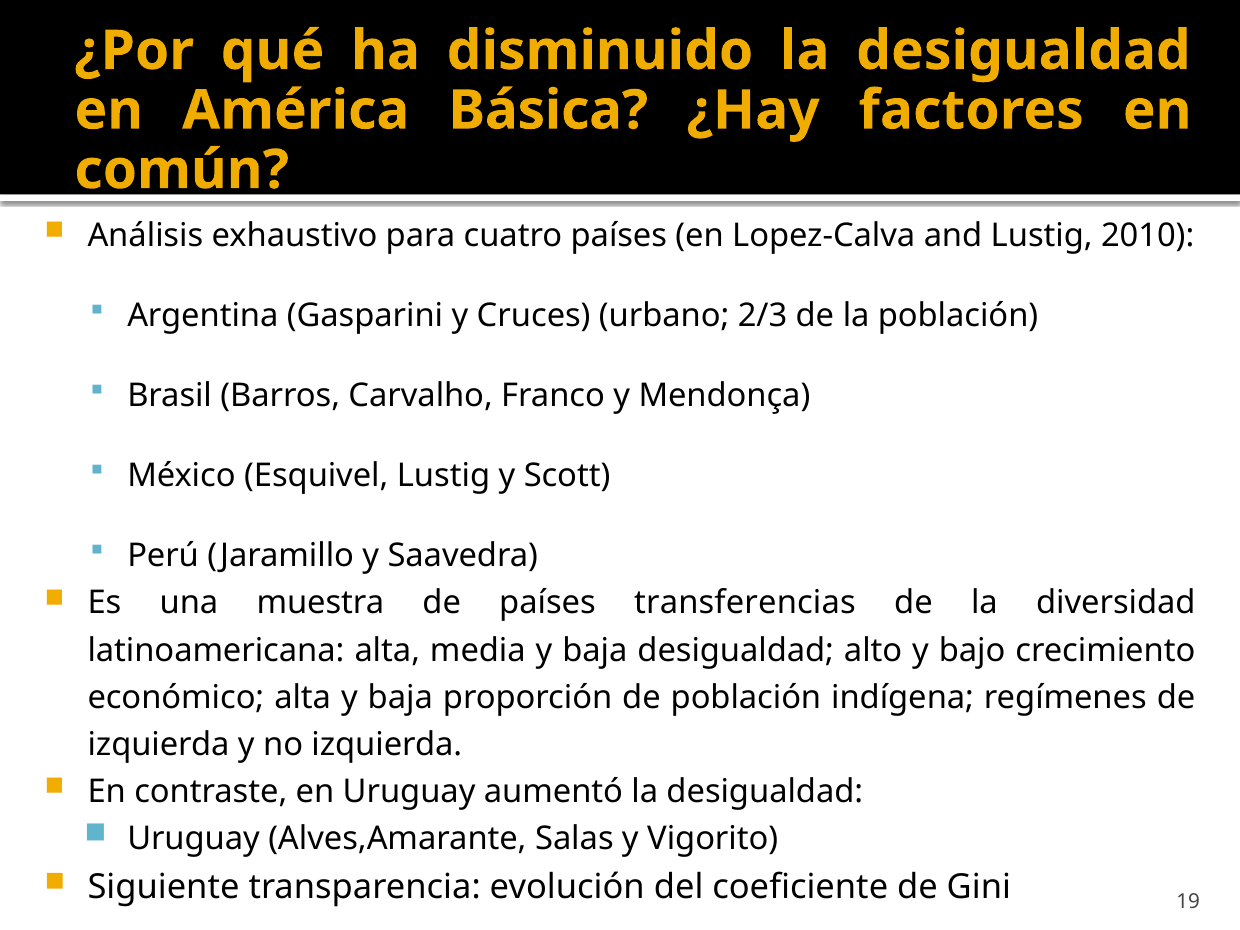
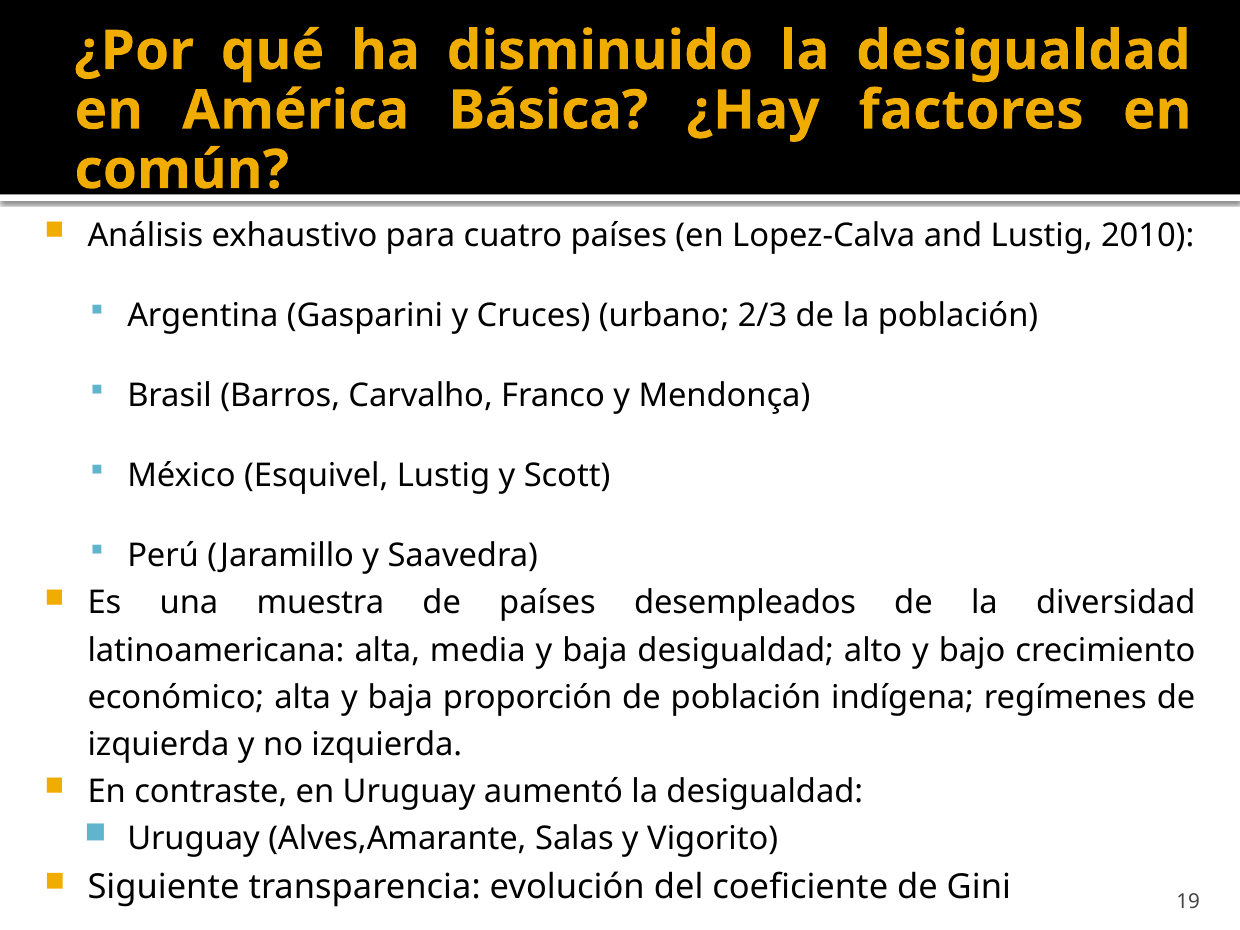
transferencias: transferencias -> desempleados
